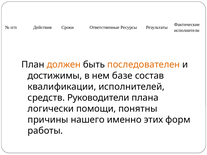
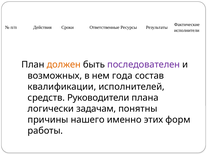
последователен colour: orange -> purple
достижимы: достижимы -> возможных
базе: базе -> года
помощи: помощи -> задачам
